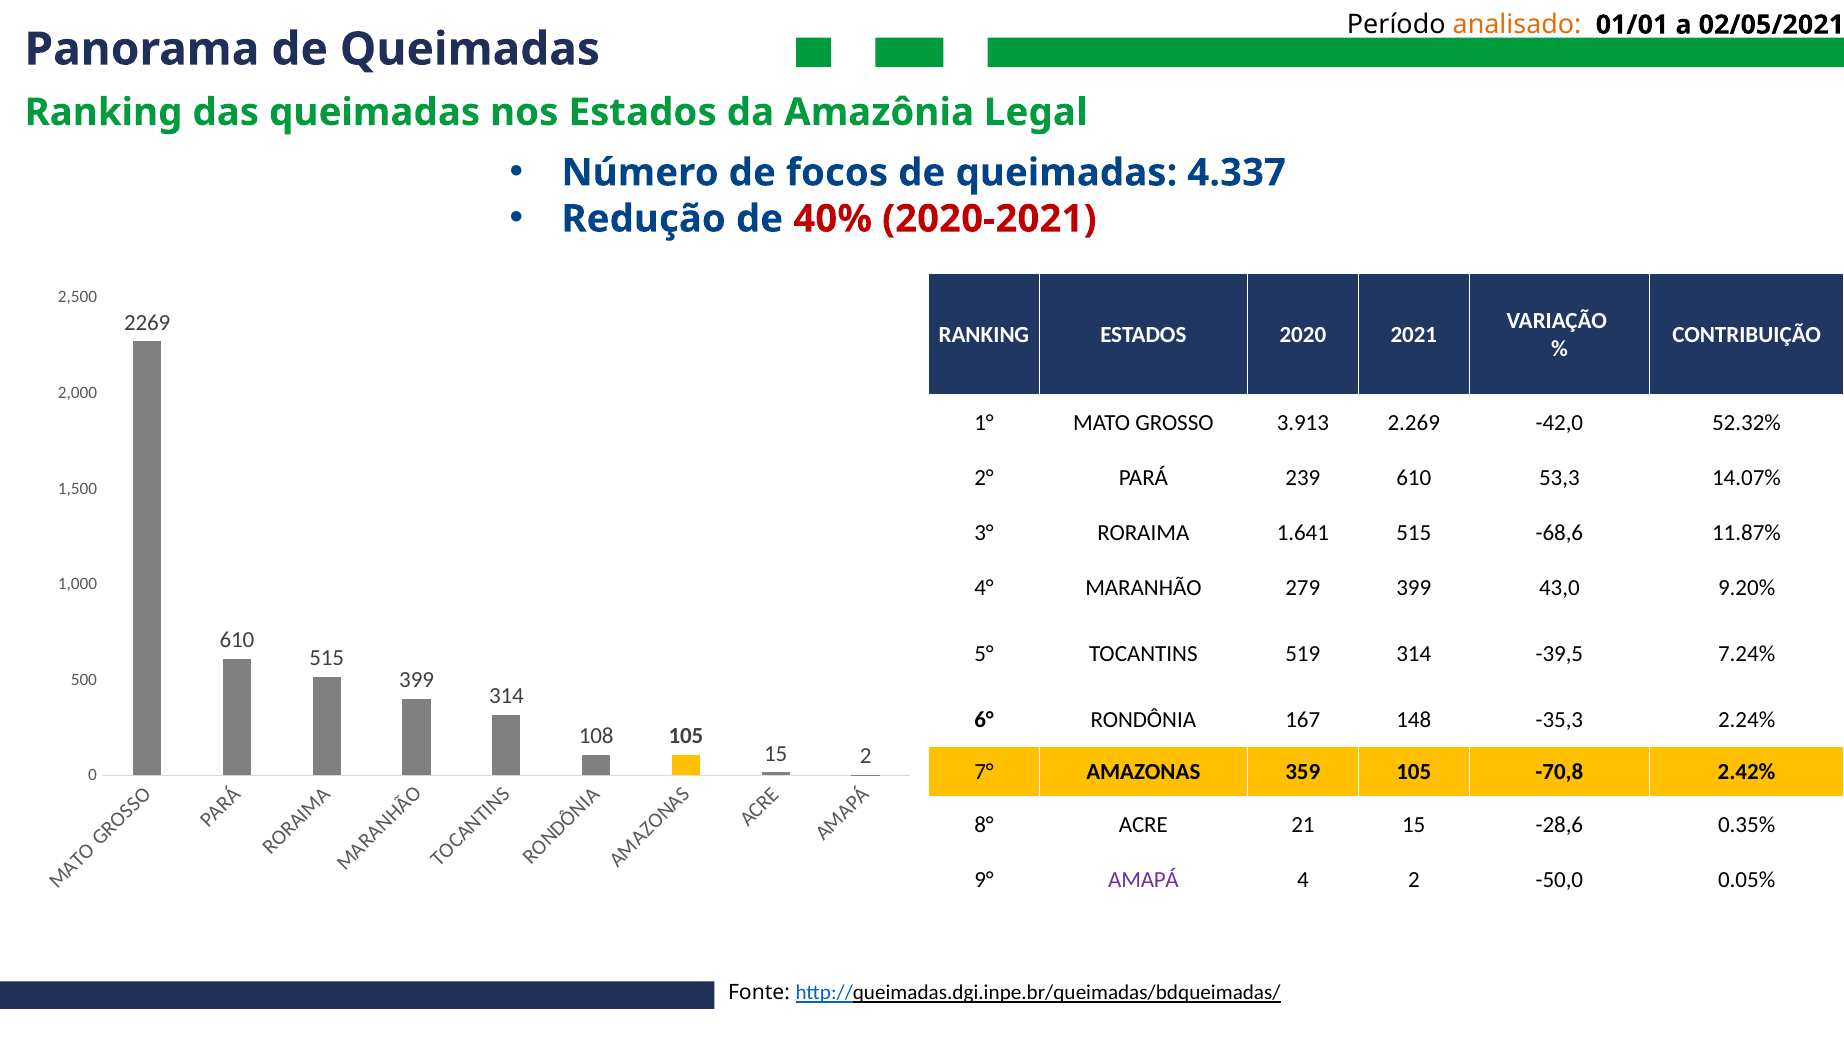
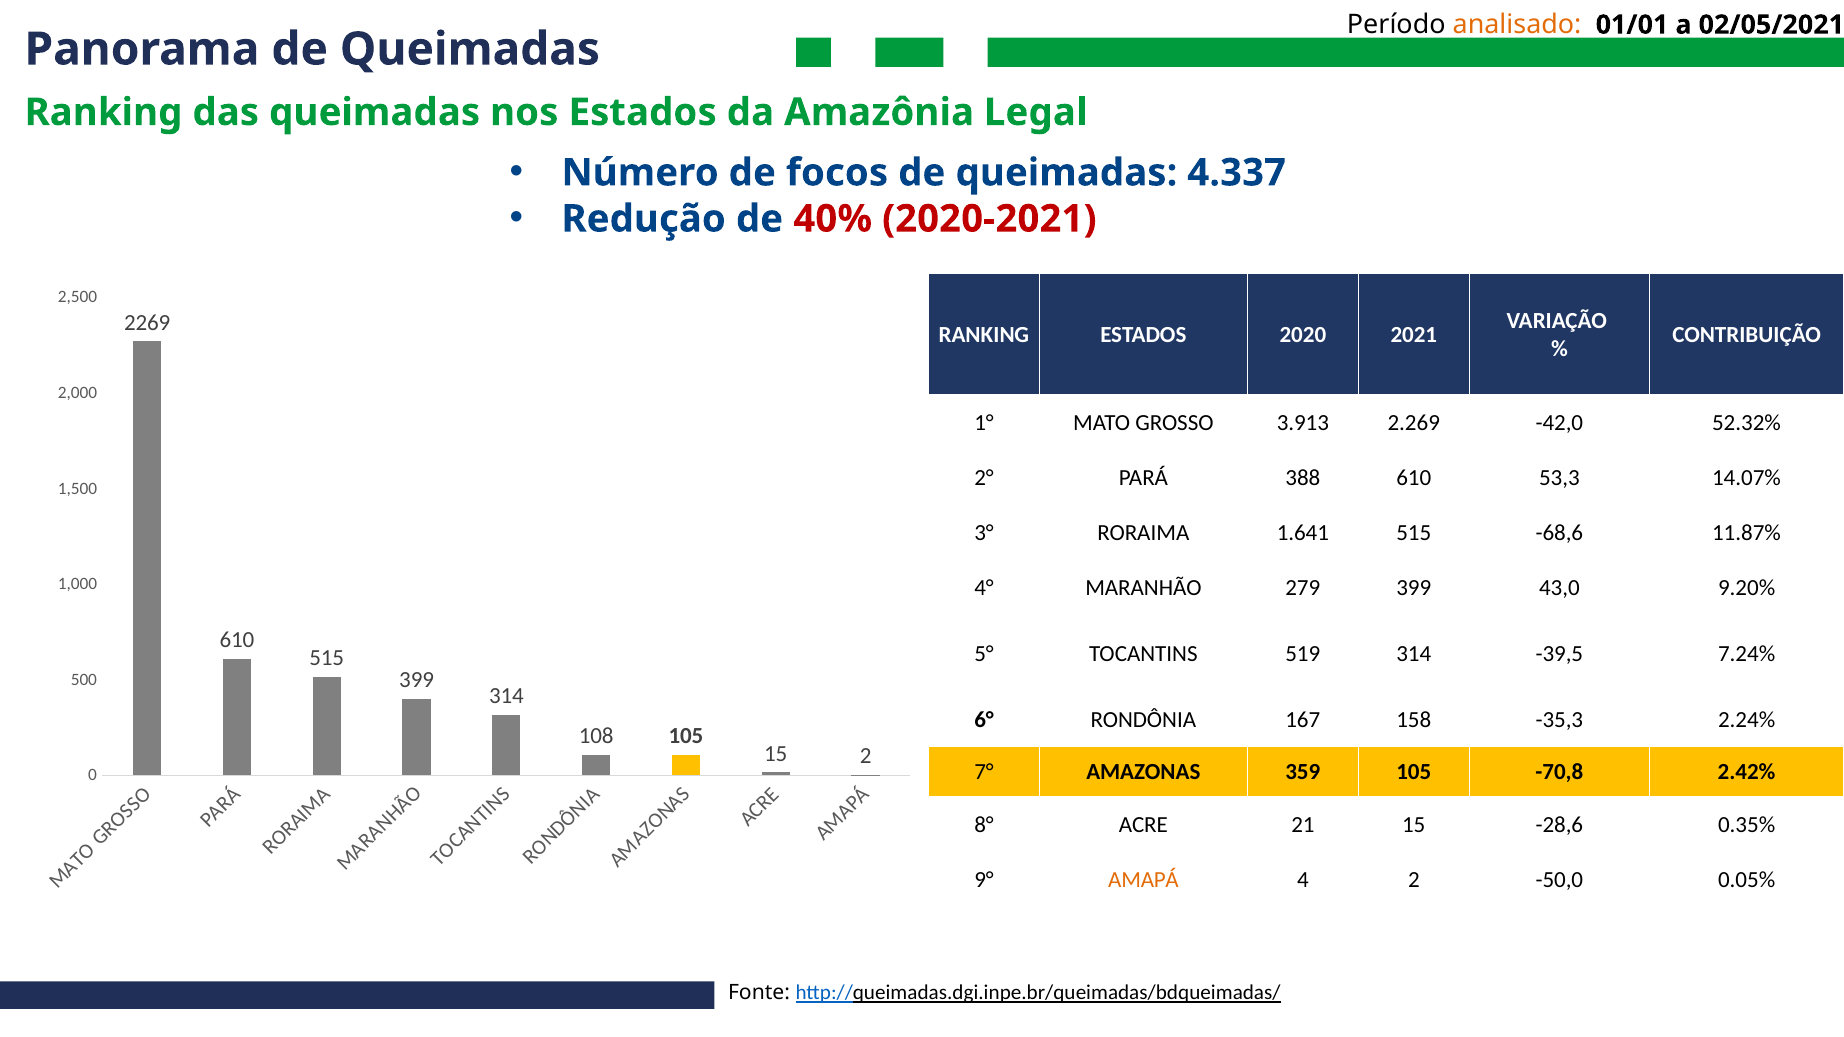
239: 239 -> 388
148: 148 -> 158
AMAPÁ colour: purple -> orange
